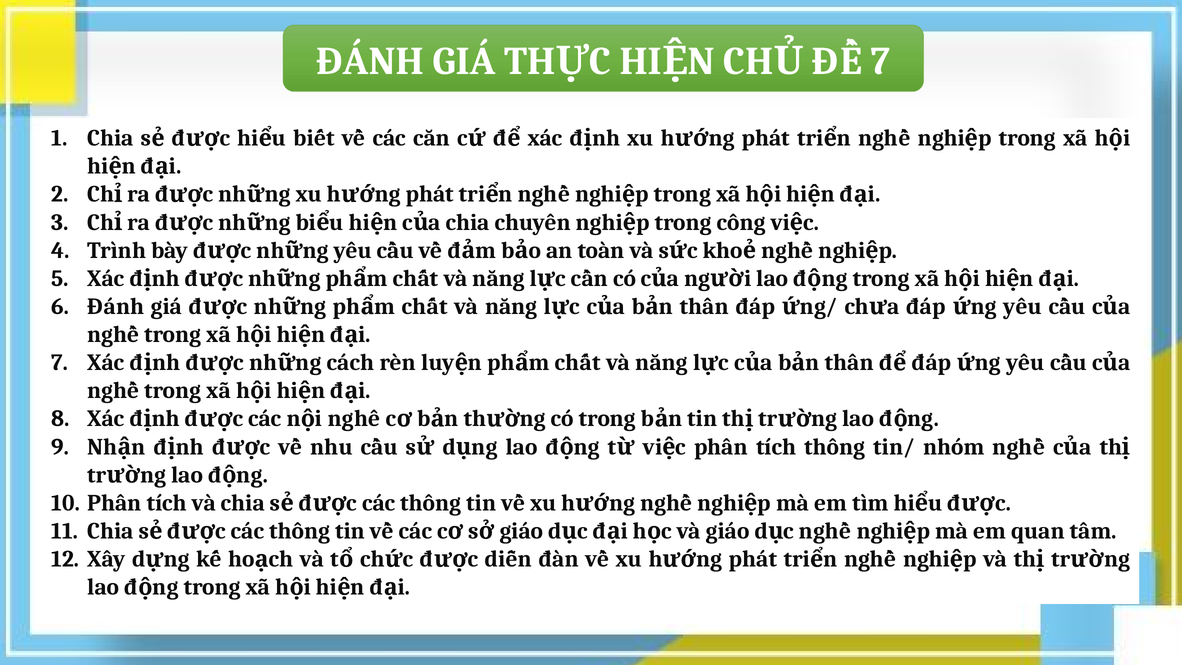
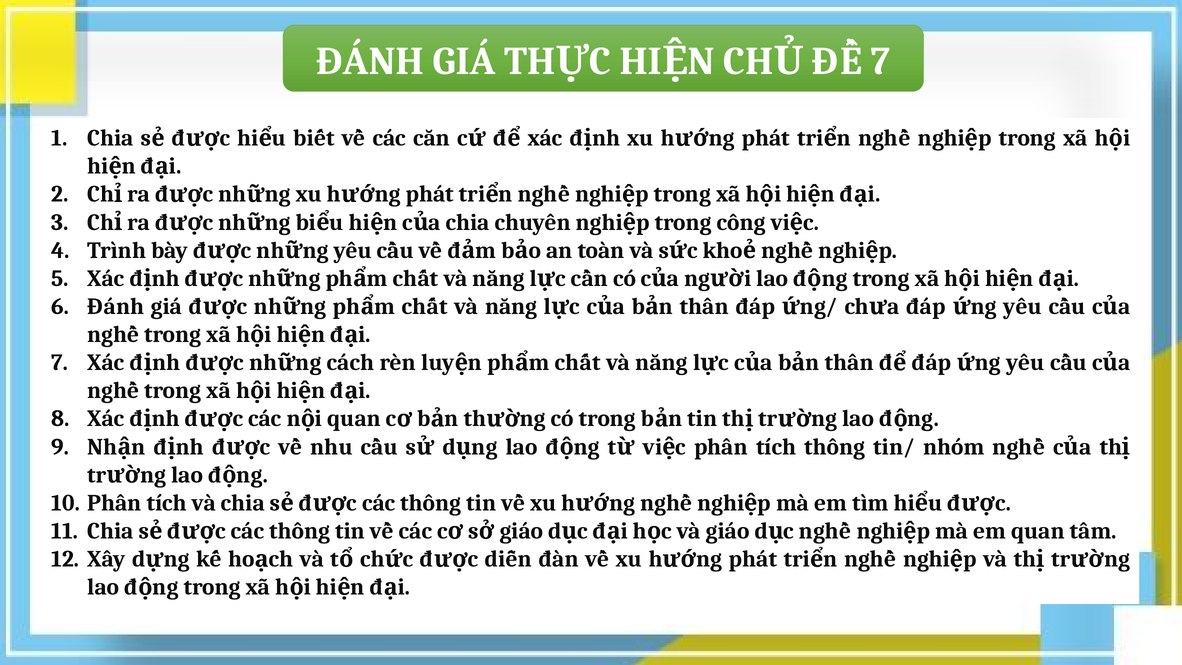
nghề at (354, 419): nghề -> quan
